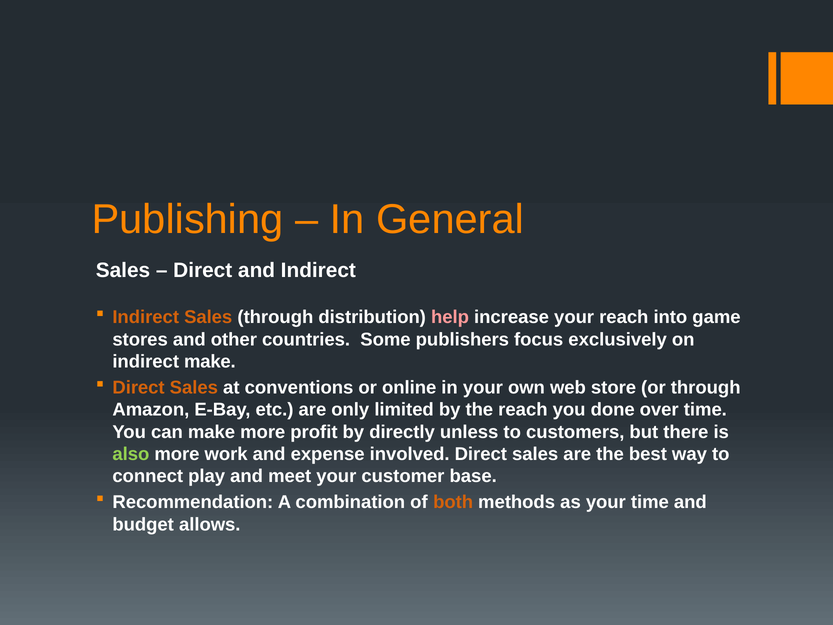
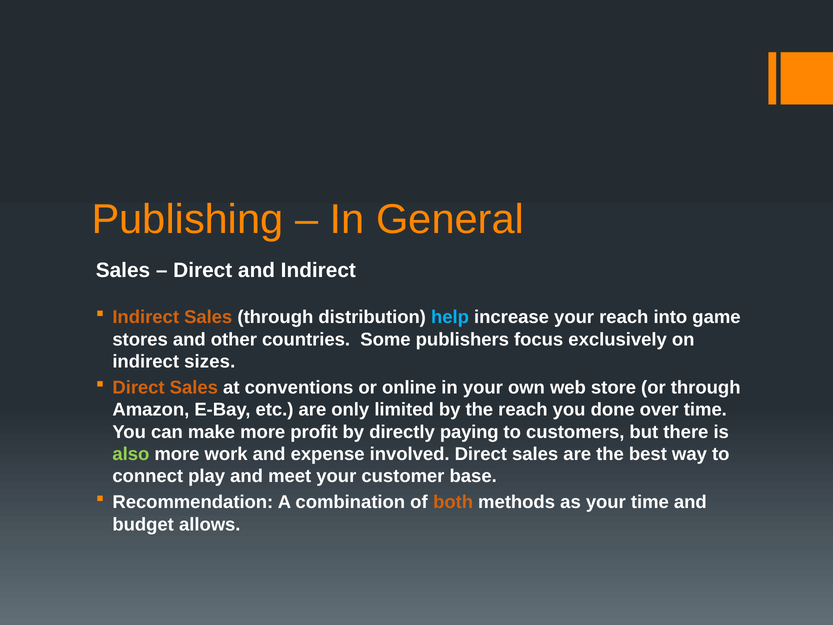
help colour: pink -> light blue
indirect make: make -> sizes
unless: unless -> paying
